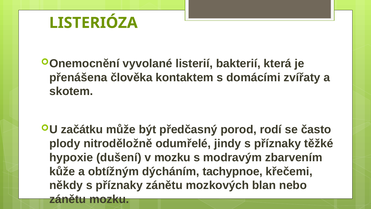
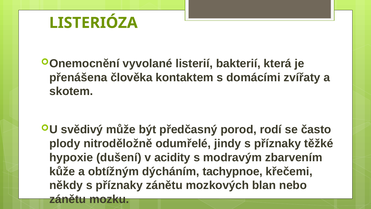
začátku: začátku -> svědivý
v mozku: mozku -> acidity
